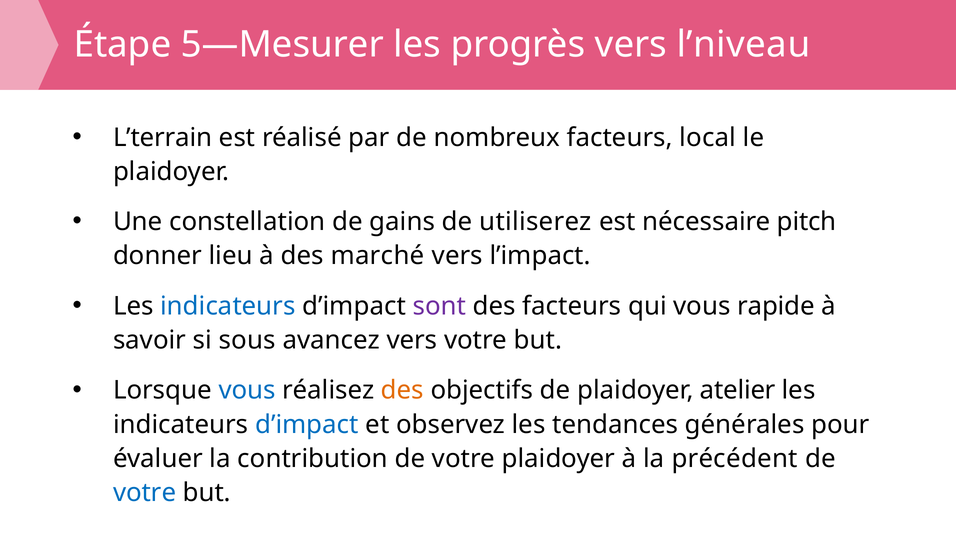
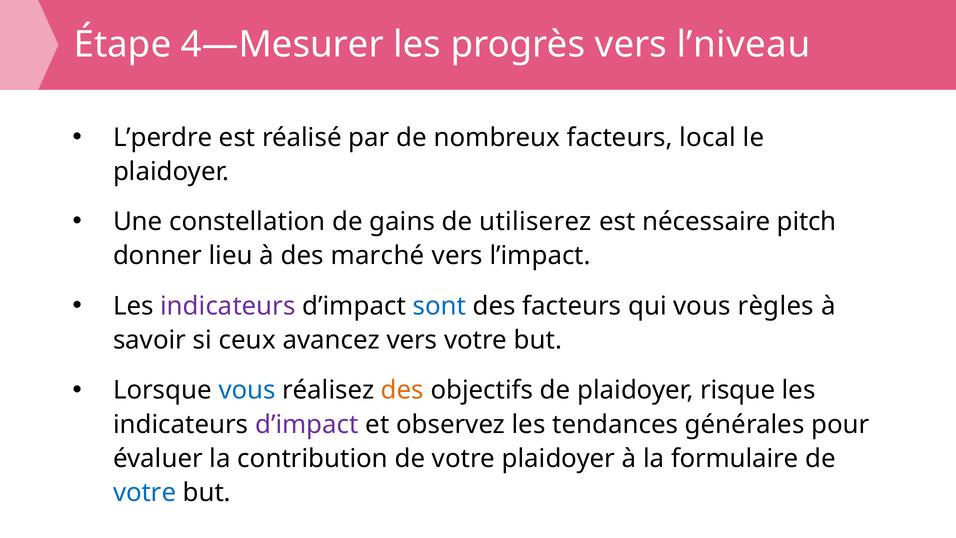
5—Mesurer: 5—Mesurer -> 4—Mesurer
L’terrain: L’terrain -> L’perdre
indicateurs at (228, 306) colour: blue -> purple
sont colour: purple -> blue
rapide: rapide -> règles
sous: sous -> ceux
atelier: atelier -> risque
d’impact at (307, 424) colour: blue -> purple
précédent: précédent -> formulaire
